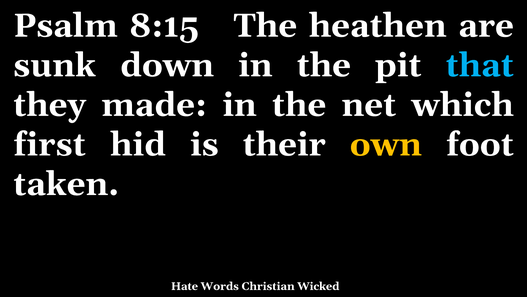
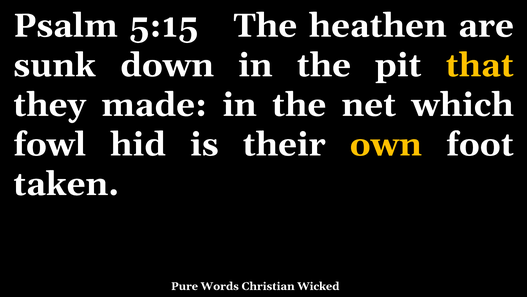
8:15: 8:15 -> 5:15
that colour: light blue -> yellow
first: first -> fowl
Hate: Hate -> Pure
